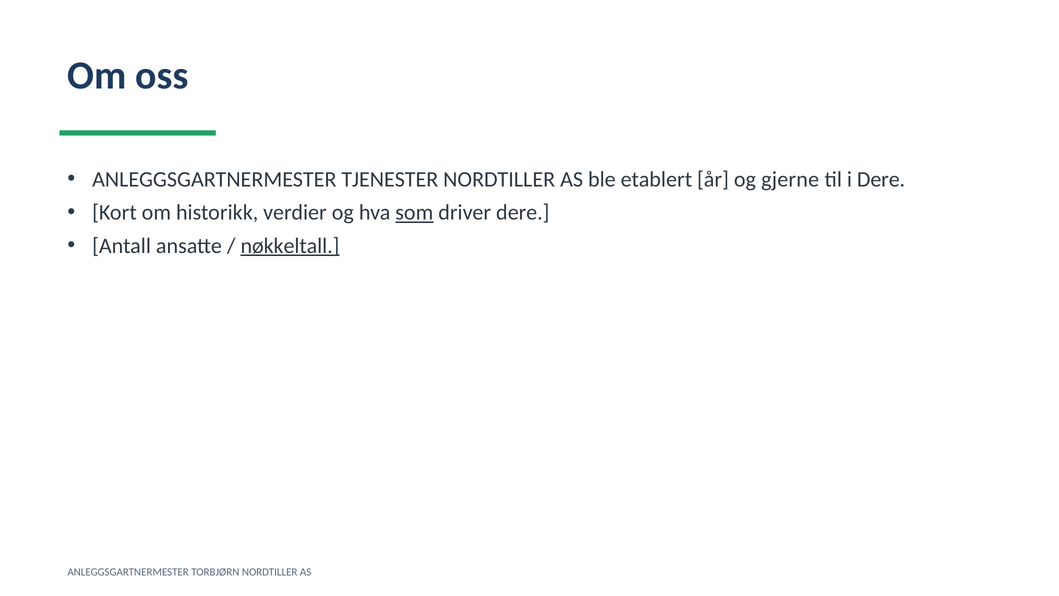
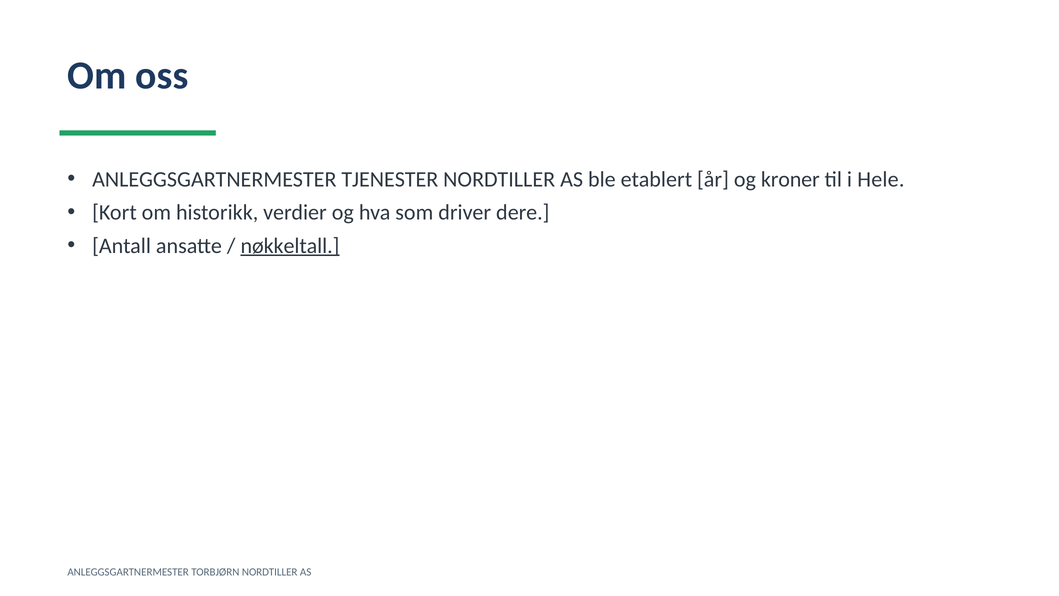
gjerne: gjerne -> kroner
i Dere: Dere -> Hele
som underline: present -> none
